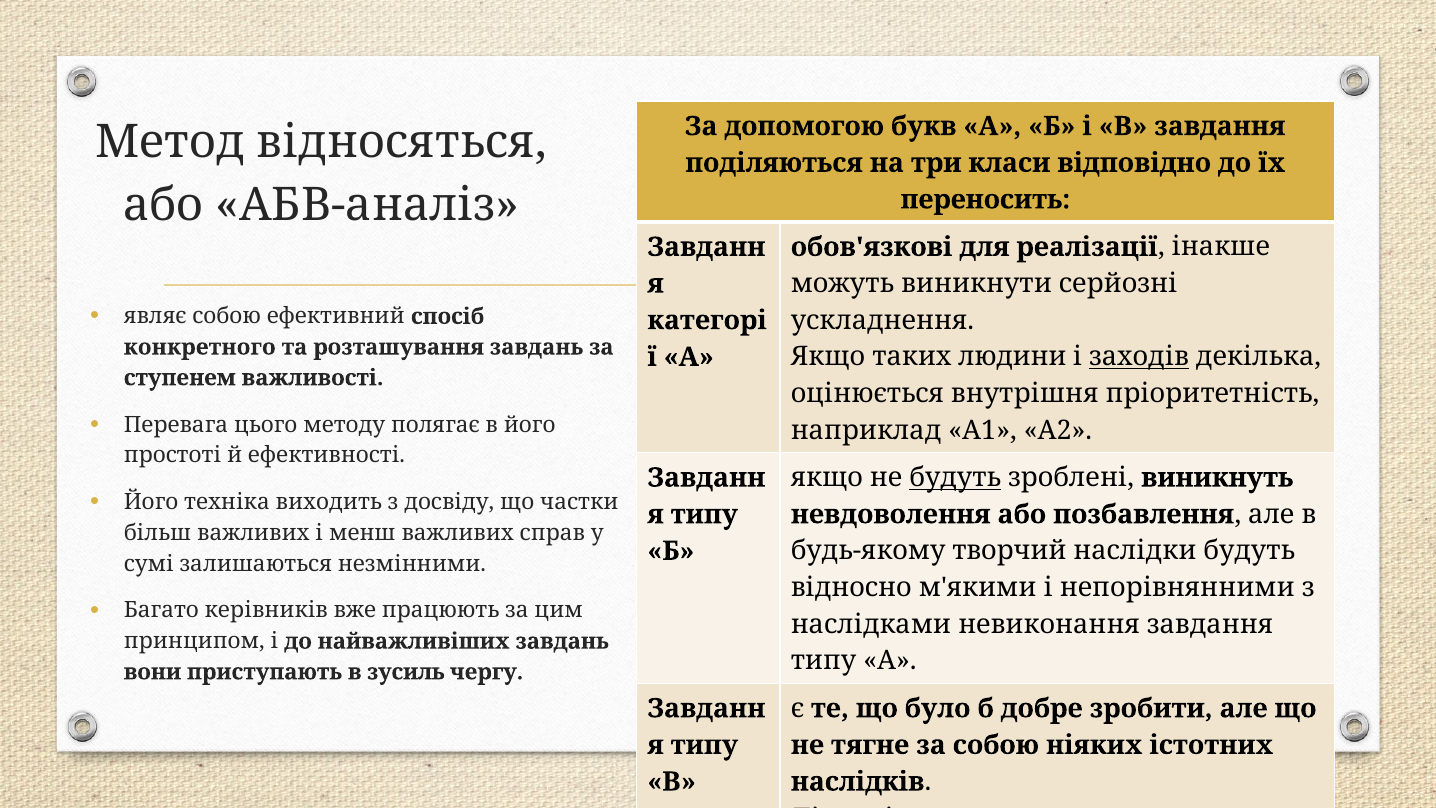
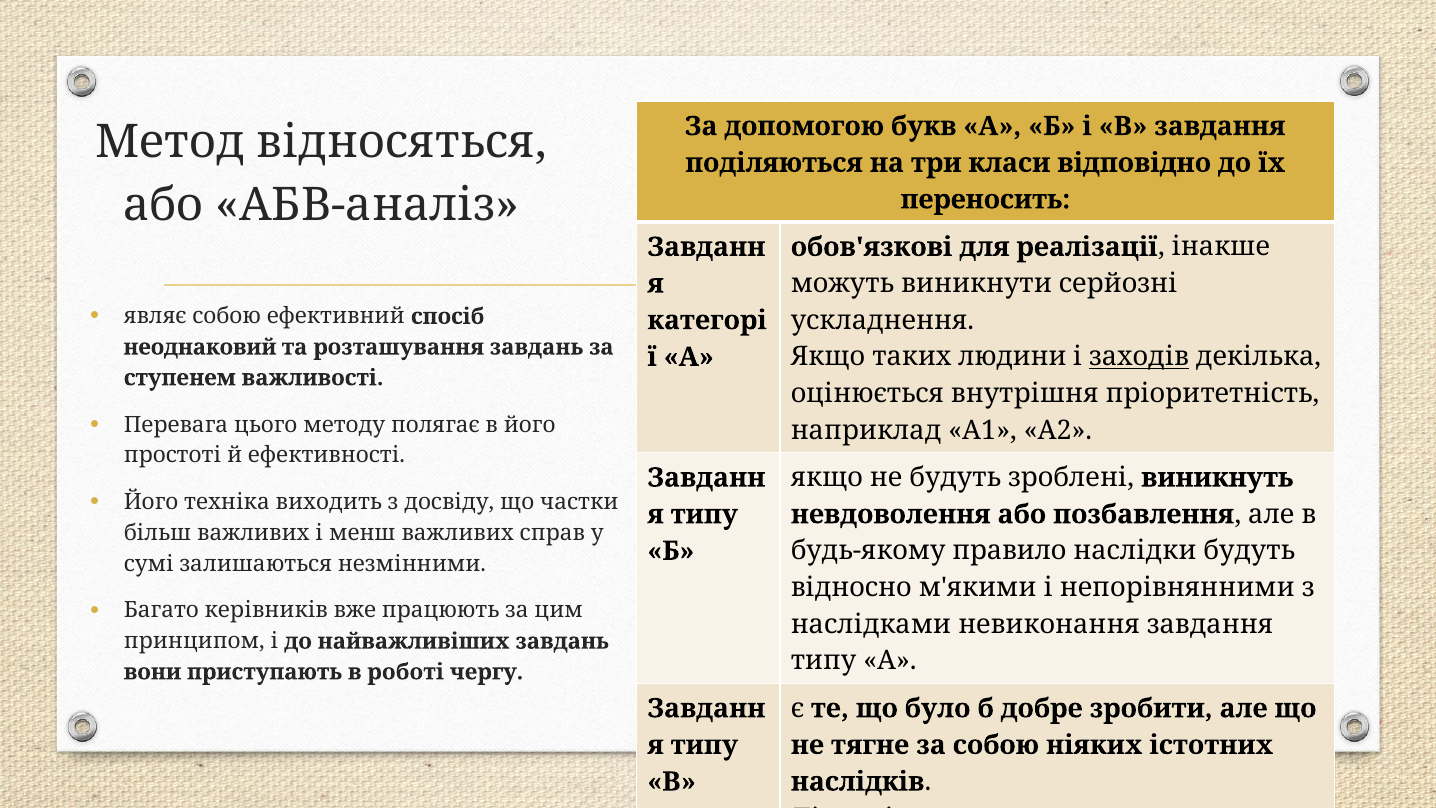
конкретного: конкретного -> неоднаковий
будуть at (955, 478) underline: present -> none
творчий: творчий -> правило
зусиль: зусиль -> роботі
